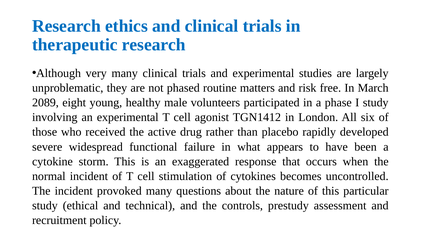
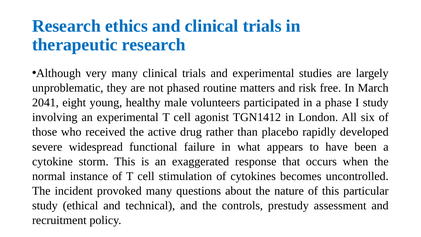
2089: 2089 -> 2041
normal incident: incident -> instance
